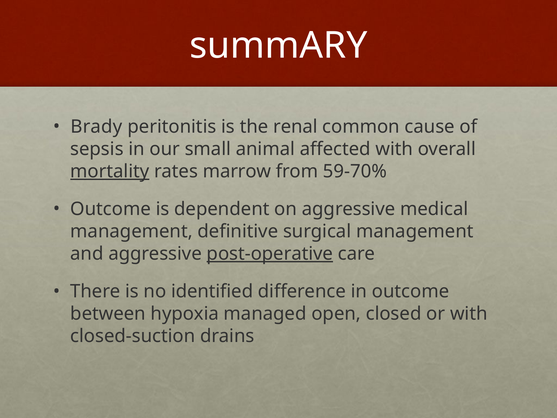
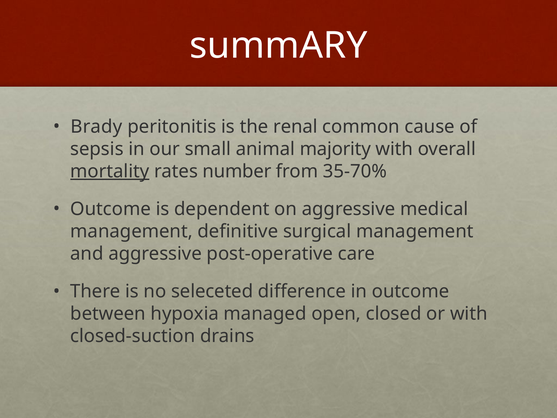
affected: affected -> majority
marrow: marrow -> number
59-70%: 59-70% -> 35-70%
post-operative underline: present -> none
identified: identified -> seleceted
